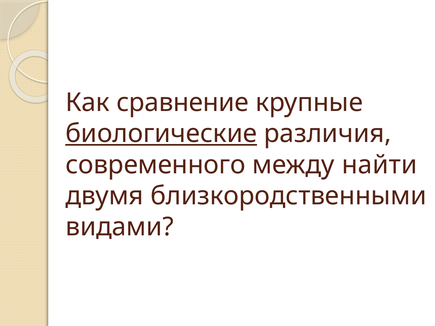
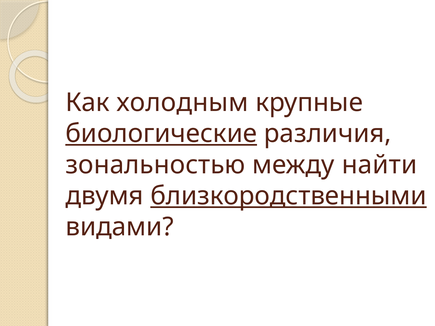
сравнение: сравнение -> холодным
современного: современного -> зональностью
близкородственными underline: none -> present
